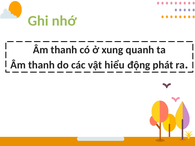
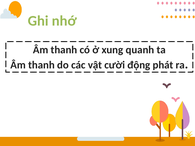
hiểu: hiểu -> cười
